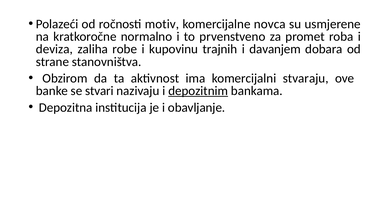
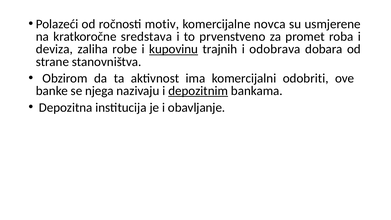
normalno: normalno -> sredstava
kupovinu underline: none -> present
davanjem: davanjem -> odobrava
stvaraju: stvaraju -> odobriti
stvari: stvari -> njega
